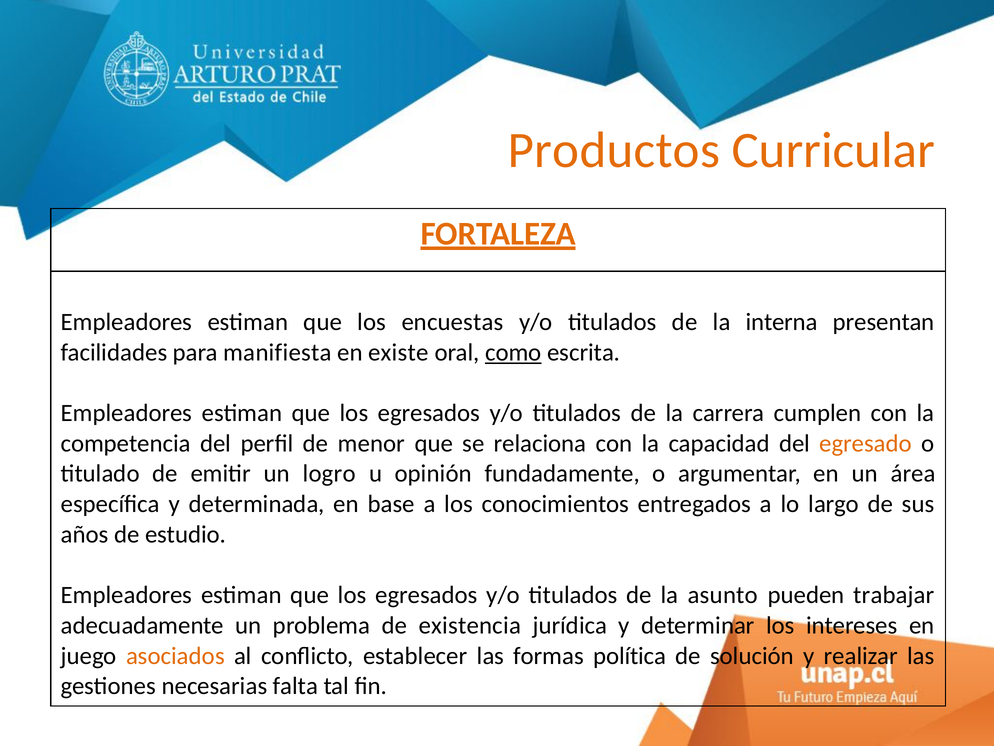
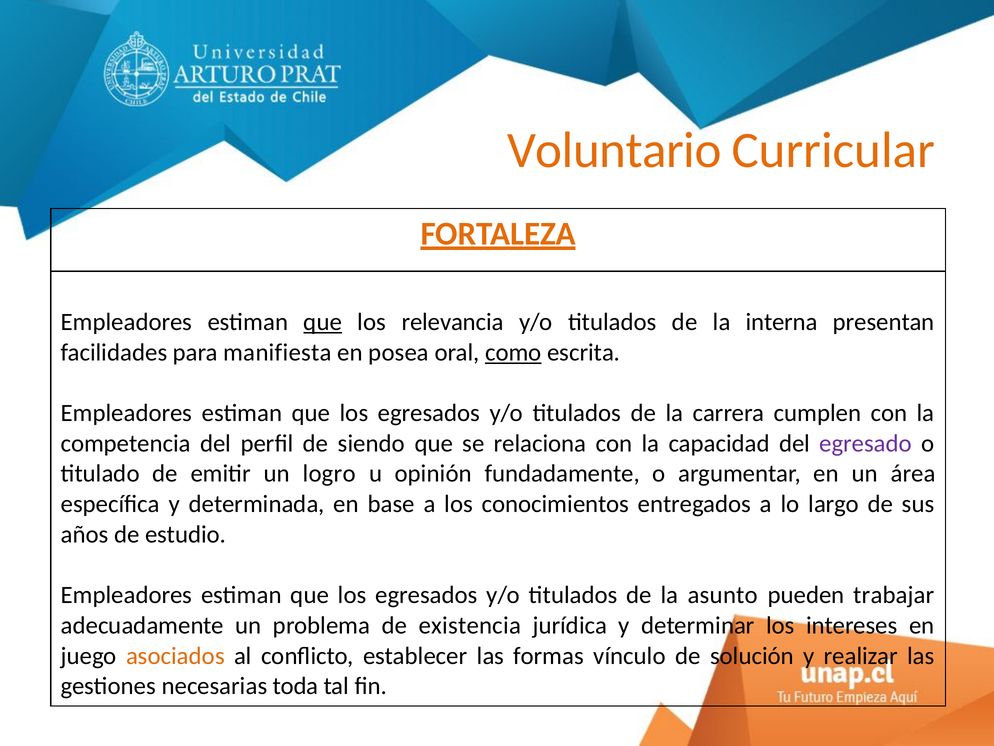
Productos: Productos -> Voluntario
que at (323, 322) underline: none -> present
encuestas: encuestas -> relevancia
existe: existe -> posea
menor: menor -> siendo
egresado colour: orange -> purple
política: política -> vínculo
falta: falta -> toda
